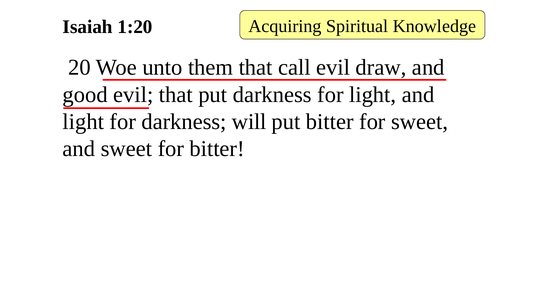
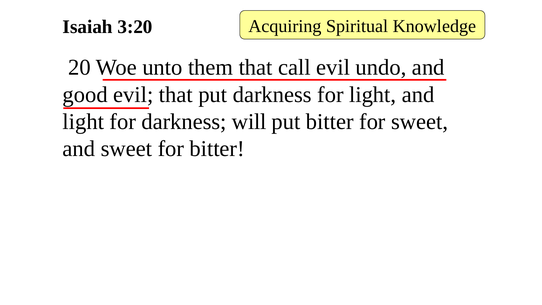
1:20: 1:20 -> 3:20
draw: draw -> undo
